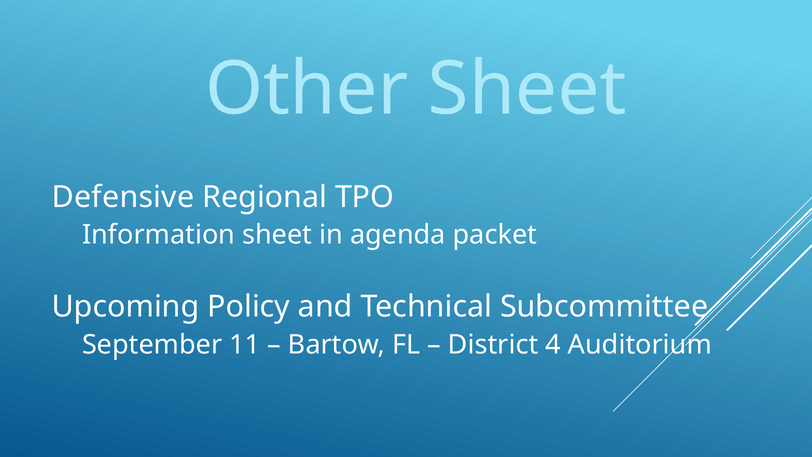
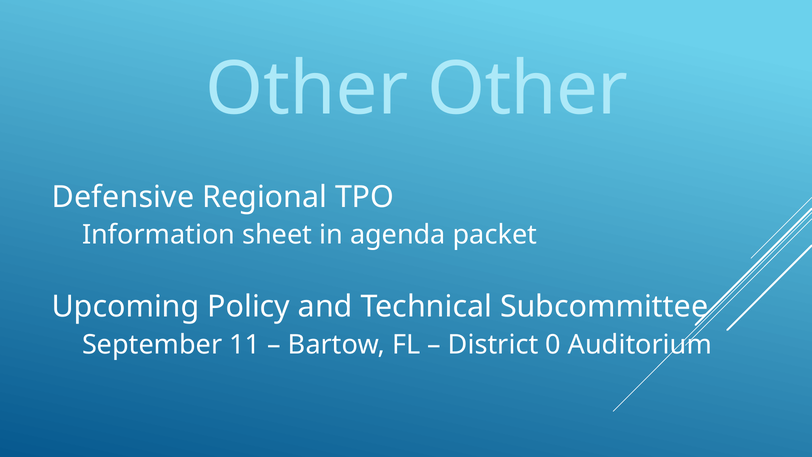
Other Sheet: Sheet -> Other
4: 4 -> 0
